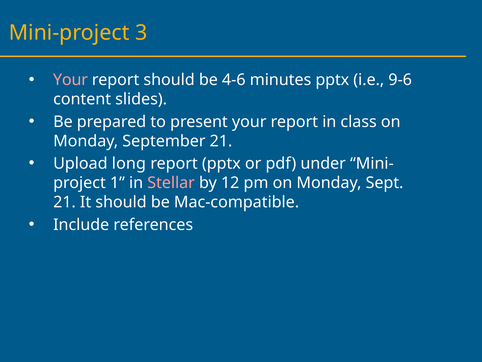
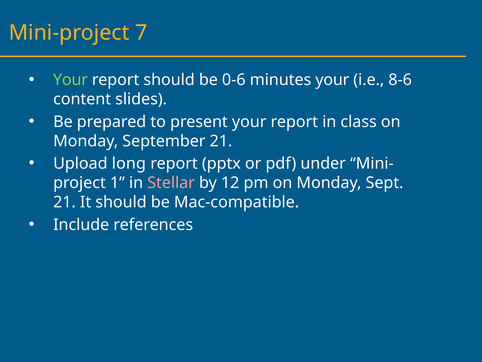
3: 3 -> 7
Your at (71, 80) colour: pink -> light green
4-6: 4-6 -> 0-6
minutes pptx: pptx -> your
9-6: 9-6 -> 8-6
